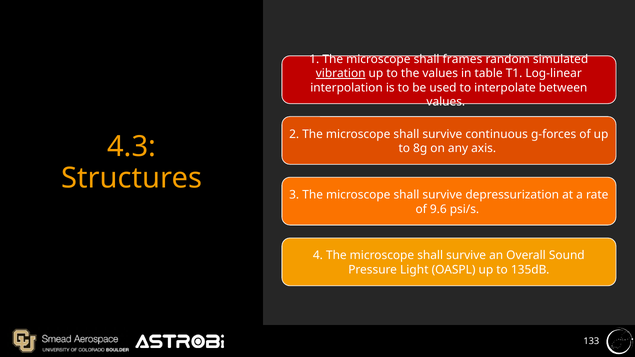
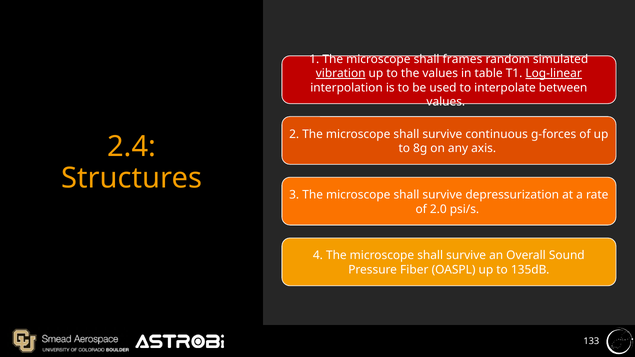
Log-linear underline: none -> present
4.3: 4.3 -> 2.4
9.6: 9.6 -> 2.0
Light: Light -> Fiber
